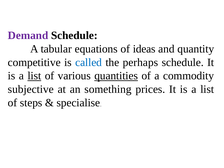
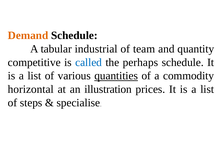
Demand colour: purple -> orange
equations: equations -> industrial
ideas: ideas -> team
list at (34, 76) underline: present -> none
subjective: subjective -> horizontal
something: something -> illustration
